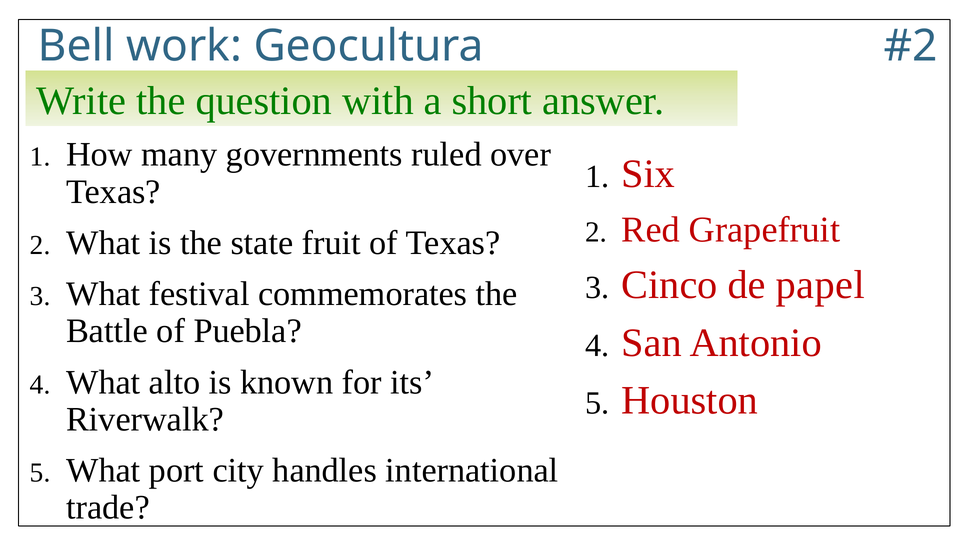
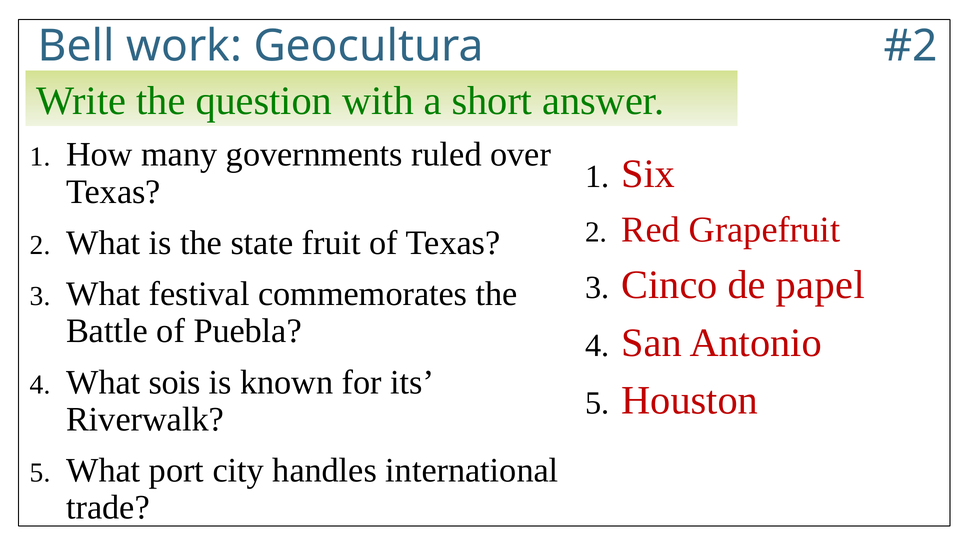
alto: alto -> sois
